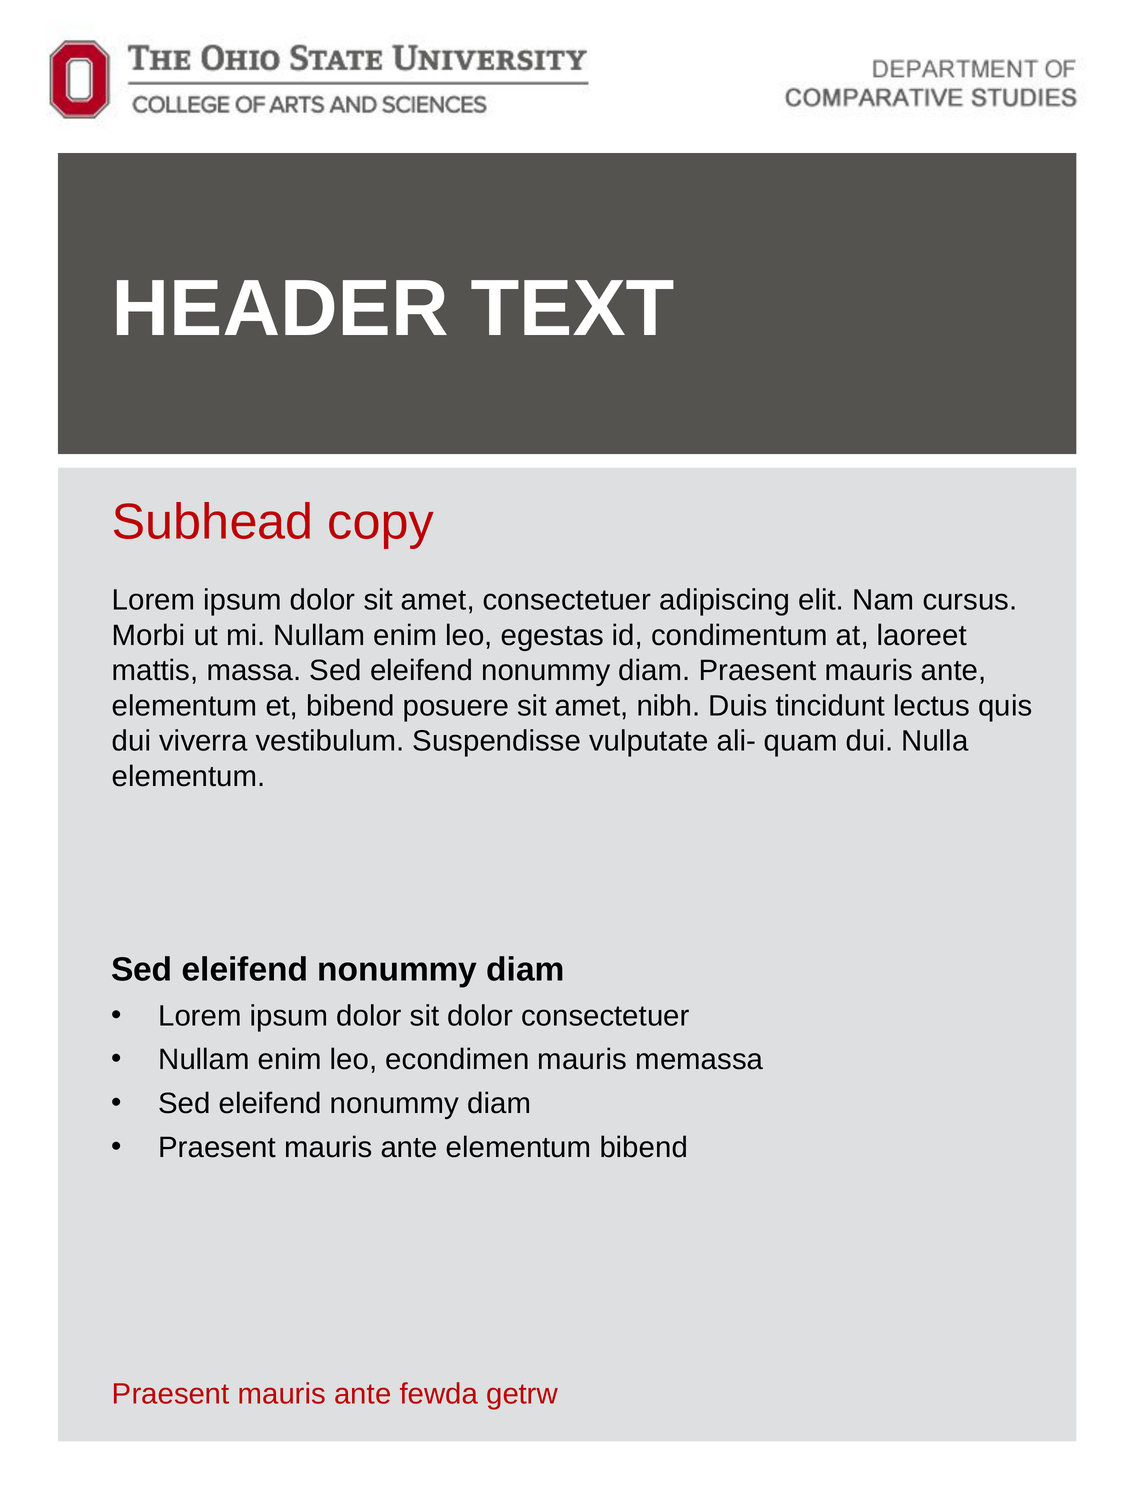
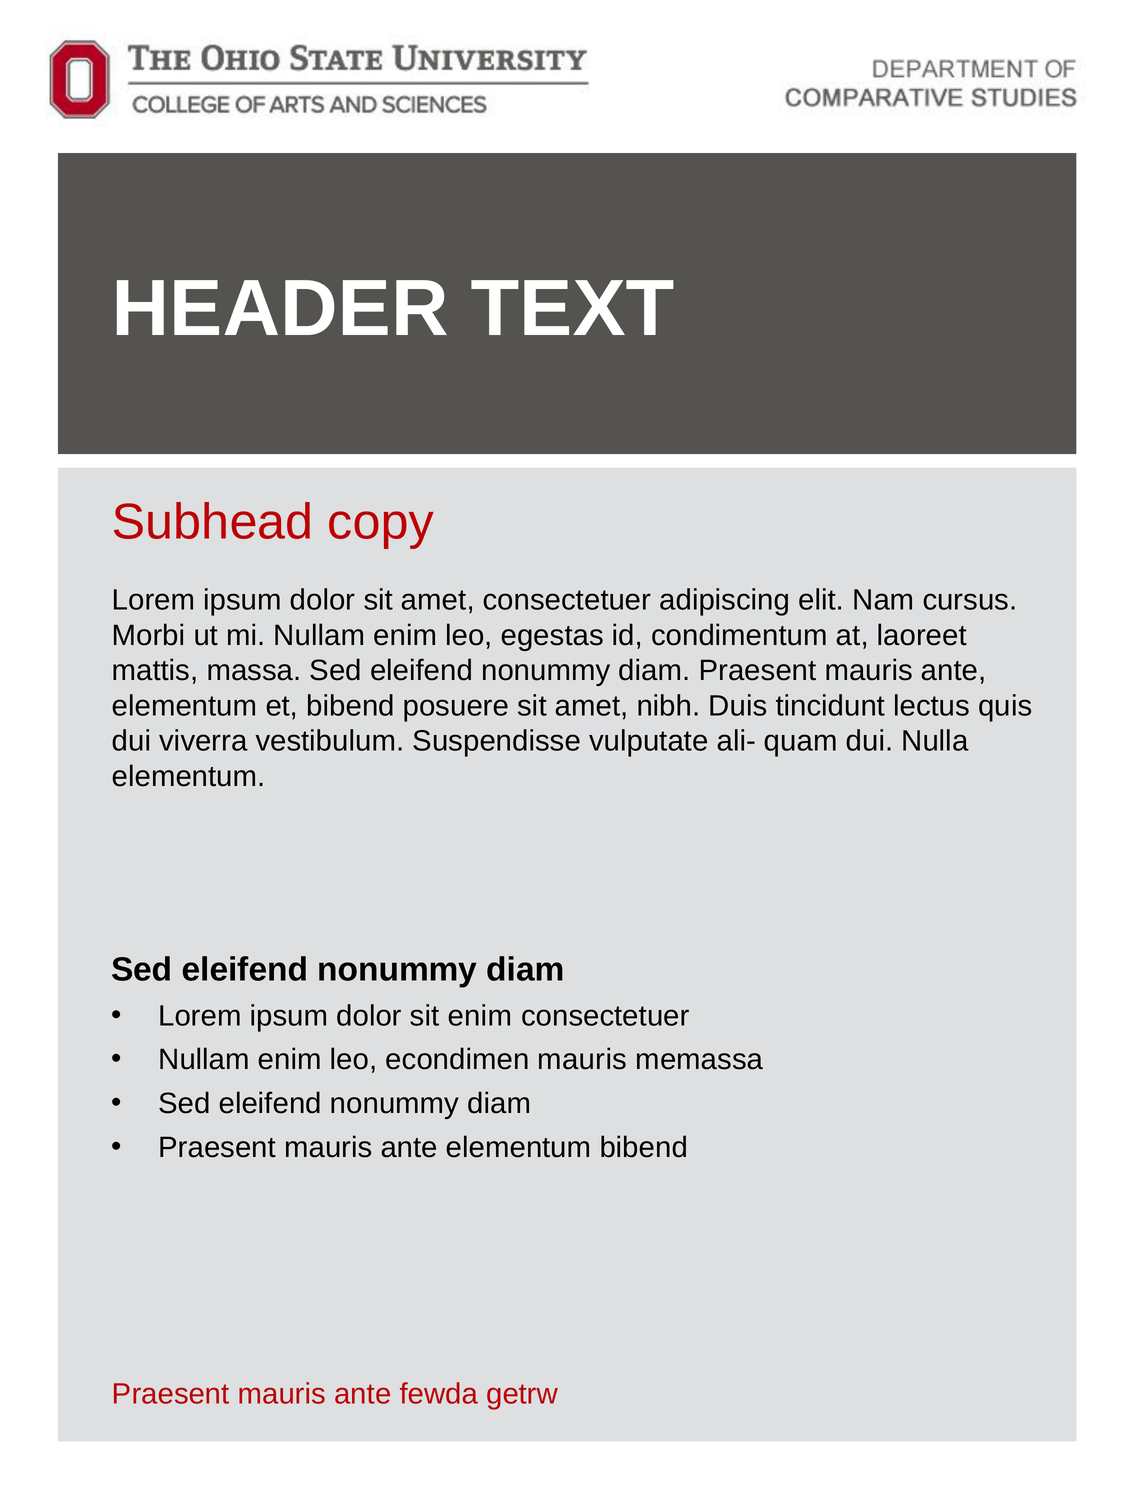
sit dolor: dolor -> enim
